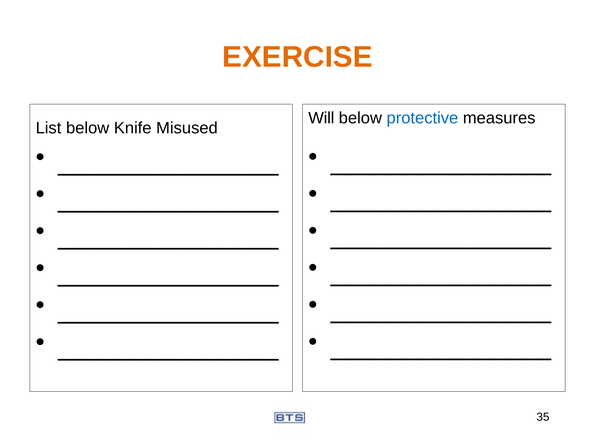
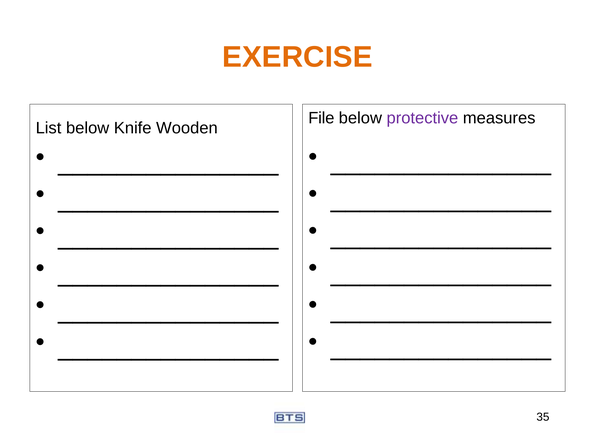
Will: Will -> File
protective colour: blue -> purple
Misused: Misused -> Wooden
